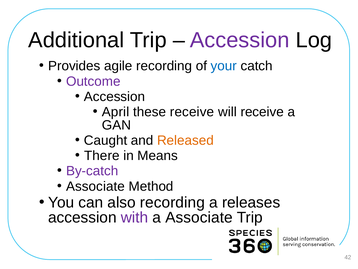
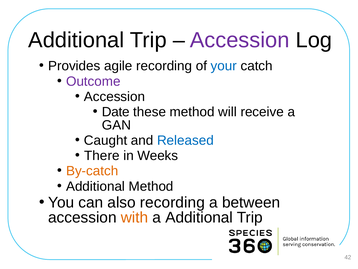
April: April -> Date
these receive: receive -> method
Released colour: orange -> blue
Means: Means -> Weeks
By-catch colour: purple -> orange
Associate at (95, 186): Associate -> Additional
releases: releases -> between
with colour: purple -> orange
a Associate: Associate -> Additional
